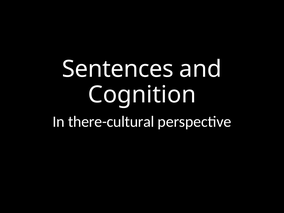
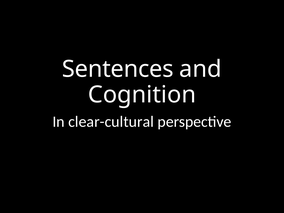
there-cultural: there-cultural -> clear-cultural
